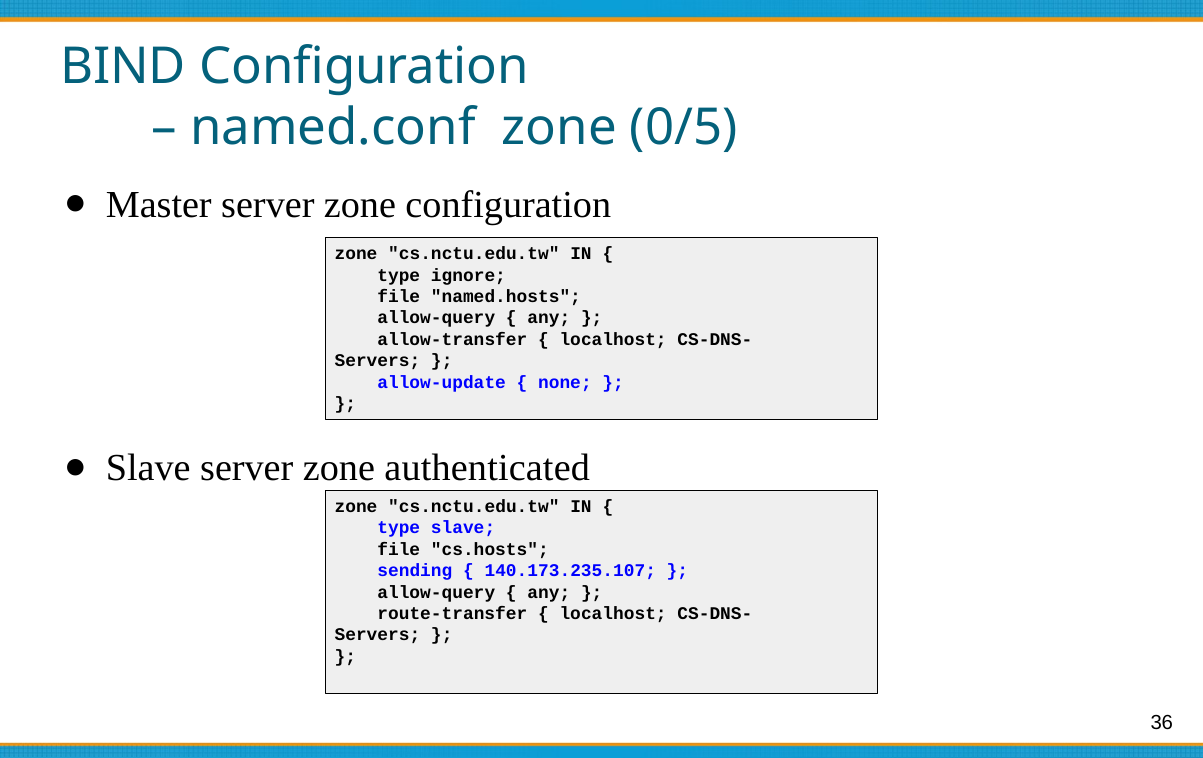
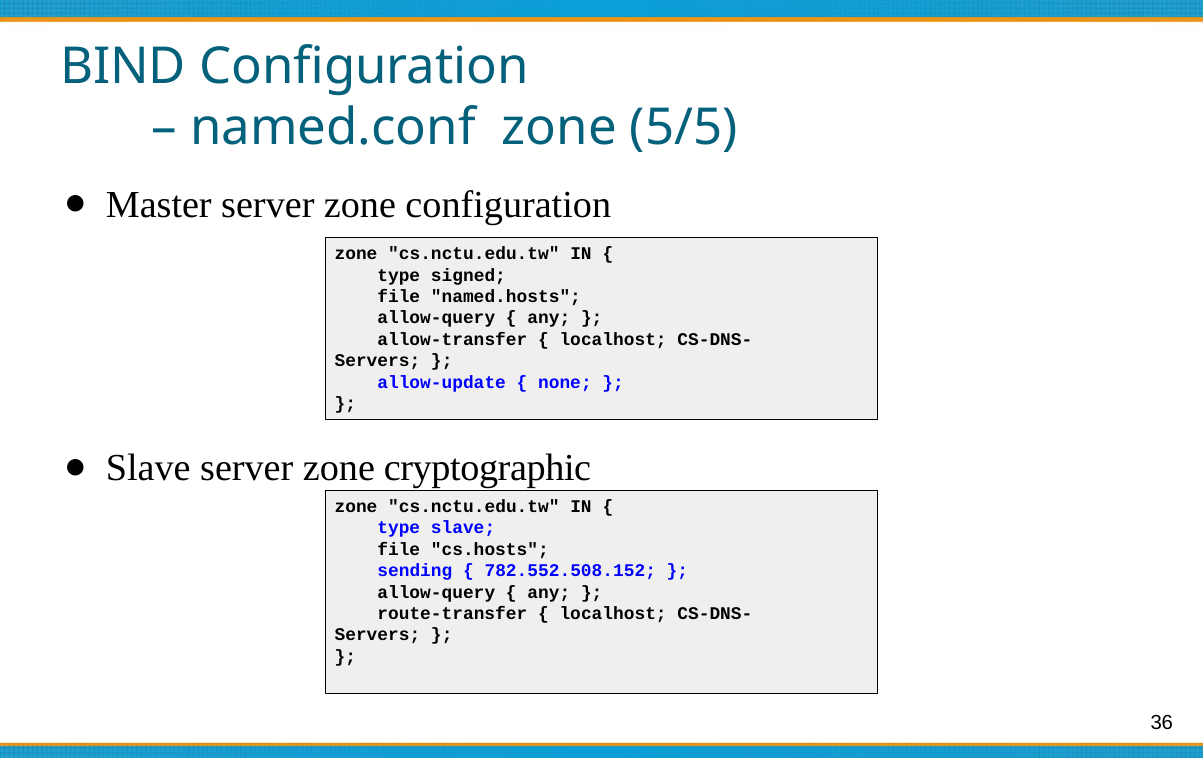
0/5: 0/5 -> 5/5
ignore: ignore -> signed
authenticated: authenticated -> cryptographic
140.173.235.107: 140.173.235.107 -> 782.552.508.152
